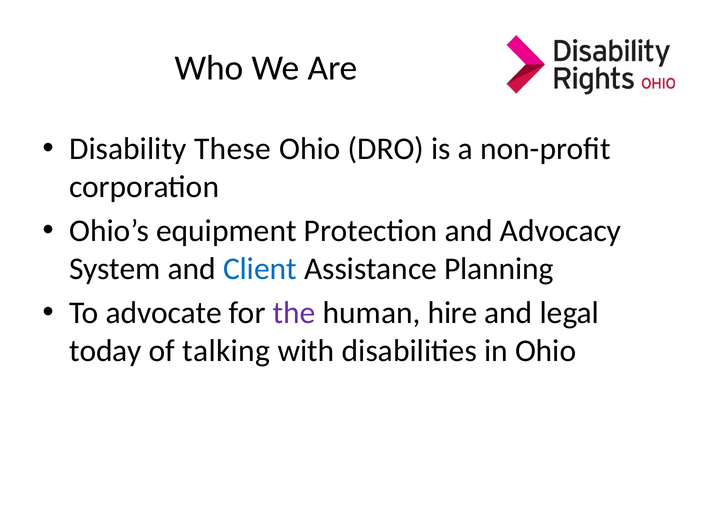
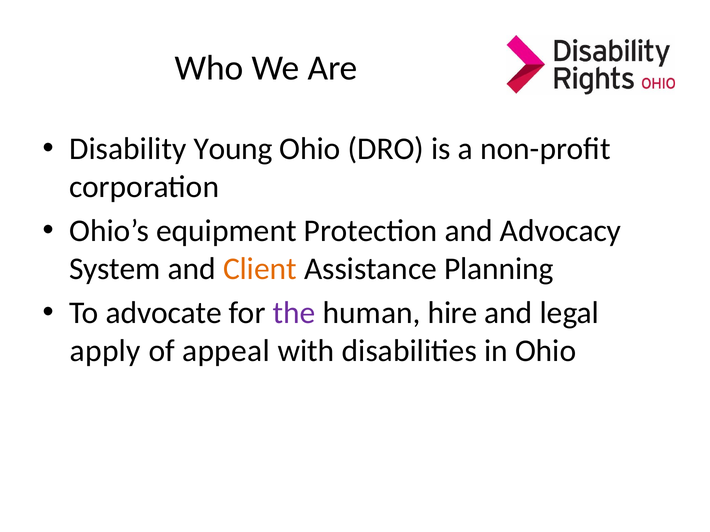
These: These -> Young
Client colour: blue -> orange
today: today -> apply
talking: talking -> appeal
